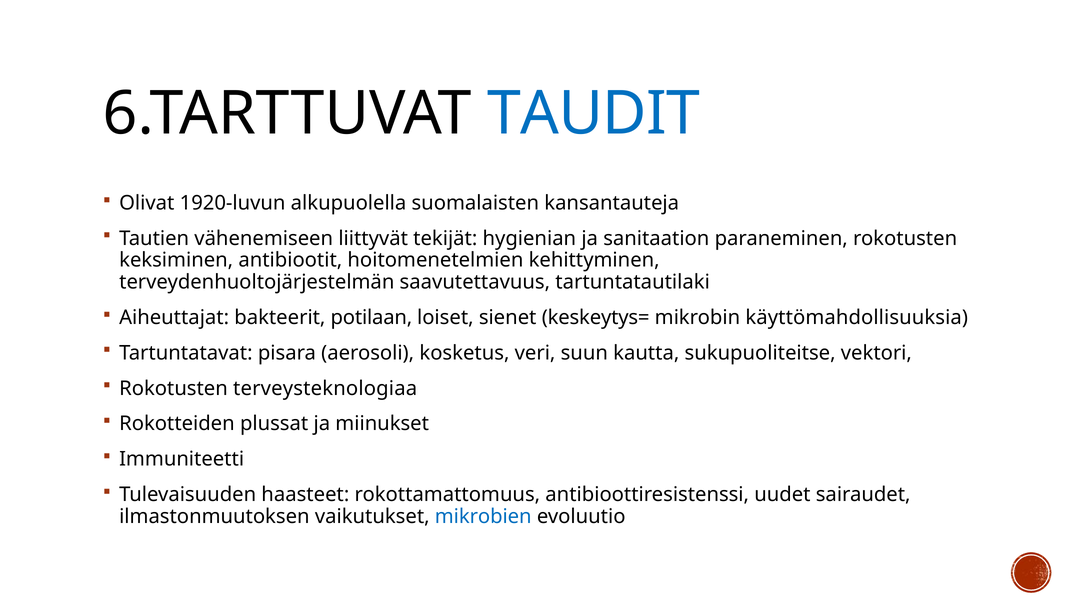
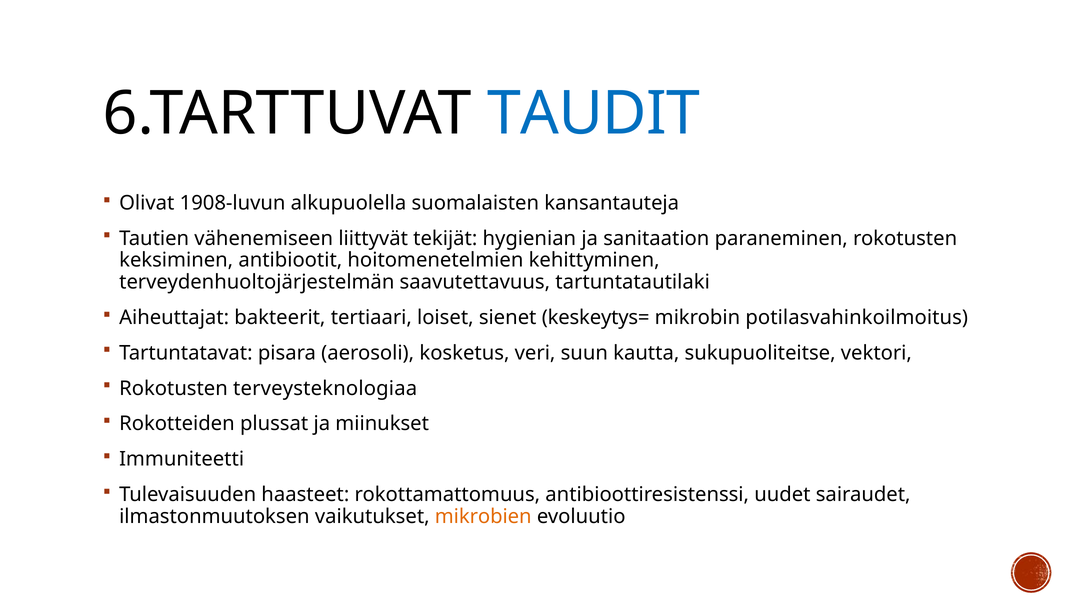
1920-luvun: 1920-luvun -> 1908-luvun
potilaan: potilaan -> tertiaari
käyttömahdollisuuksia: käyttömahdollisuuksia -> potilasvahinkoilmoitus
mikrobien colour: blue -> orange
